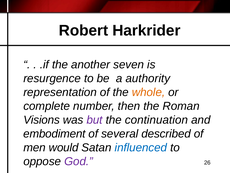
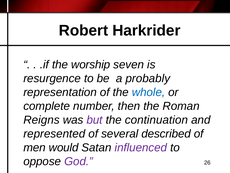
another: another -> worship
authority: authority -> probably
whole colour: orange -> blue
Visions: Visions -> Reigns
embodiment: embodiment -> represented
influenced colour: blue -> purple
